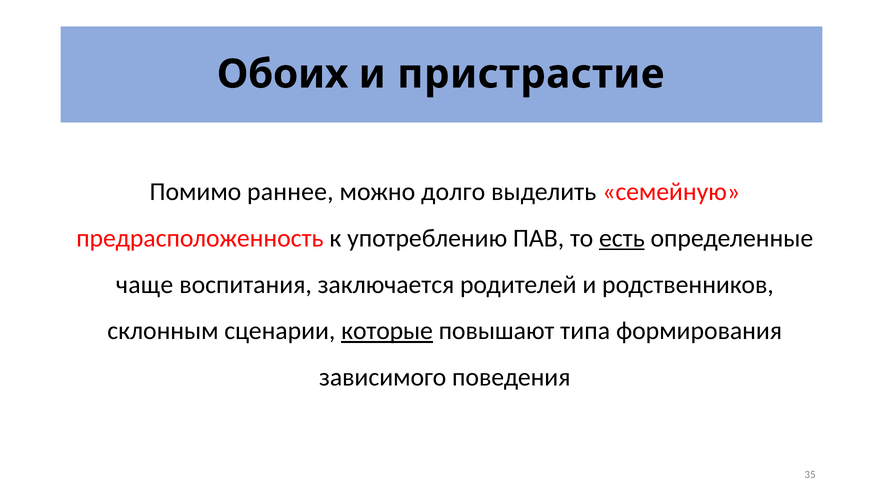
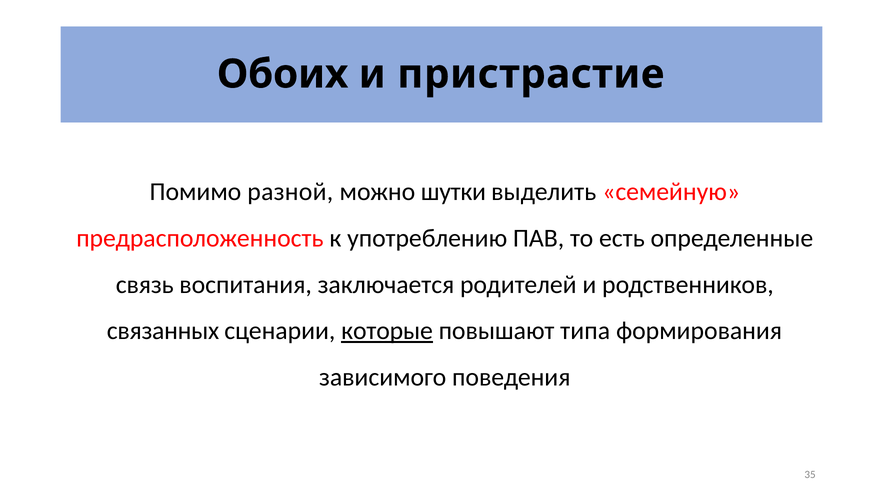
раннее: раннее -> разной
долго: долго -> шутки
есть underline: present -> none
чаще: чаще -> связь
склонным: склонным -> связанных
